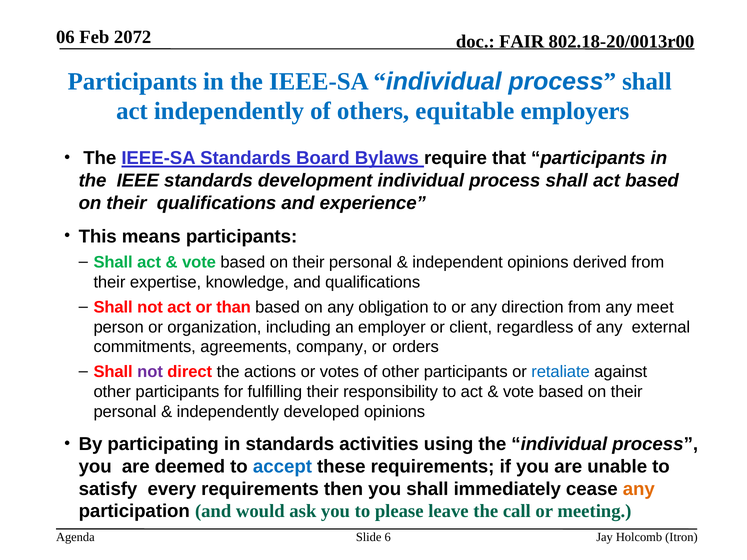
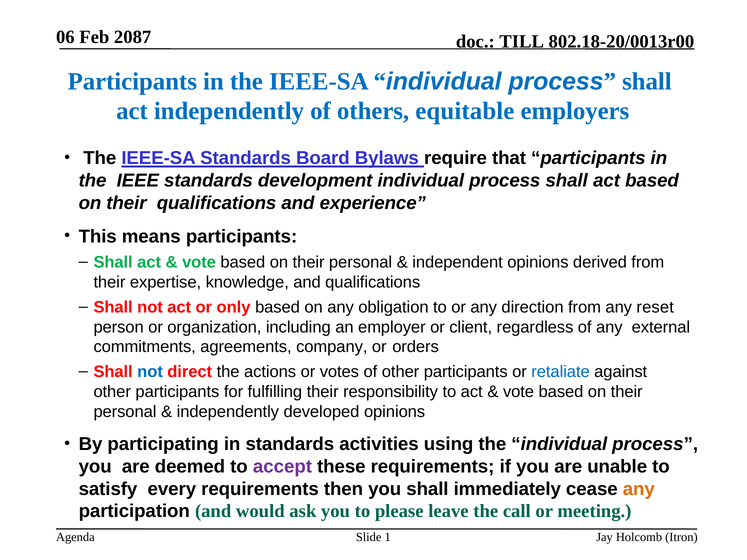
2072: 2072 -> 2087
FAIR: FAIR -> TILL
than: than -> only
meet: meet -> reset
not at (150, 372) colour: purple -> blue
accept colour: blue -> purple
6: 6 -> 1
